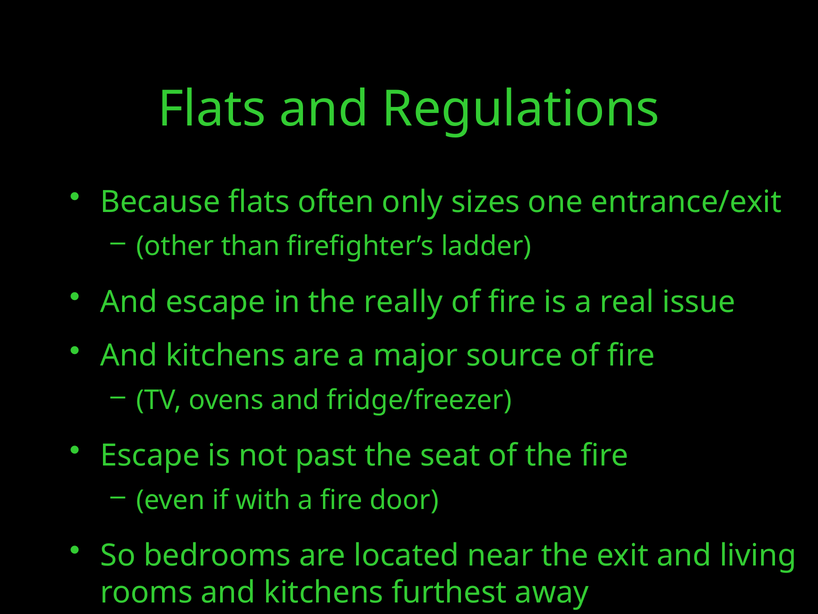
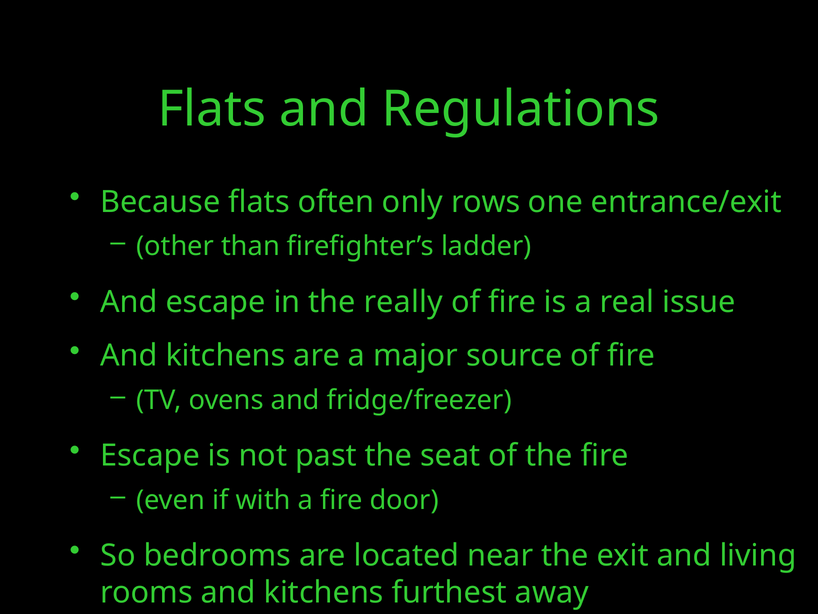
sizes: sizes -> rows
